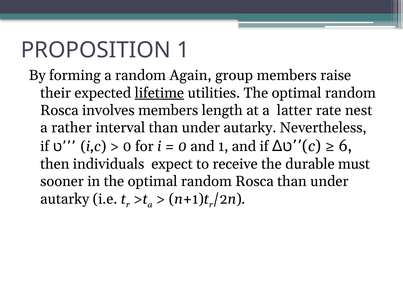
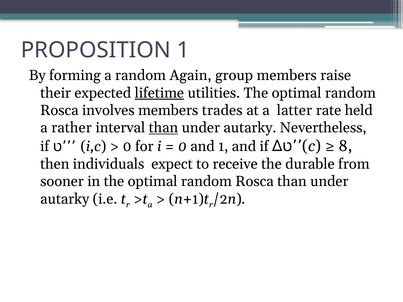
length: length -> trades
nest: nest -> held
than at (163, 128) underline: none -> present
6: 6 -> 8
must: must -> from
